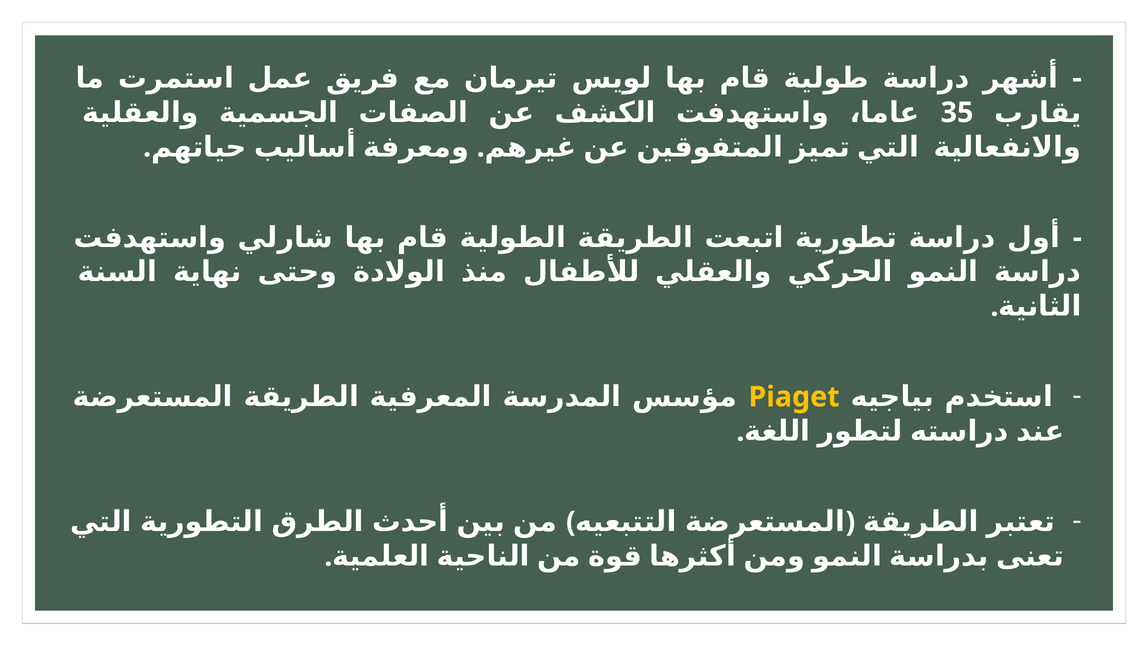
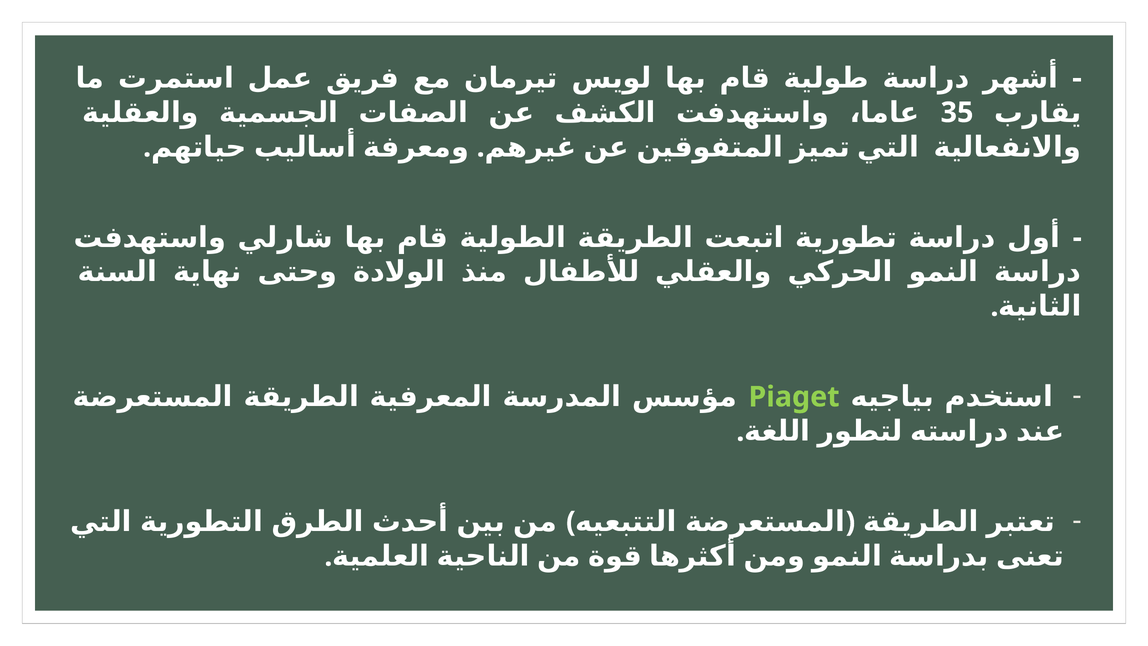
Piaget colour: yellow -> light green
